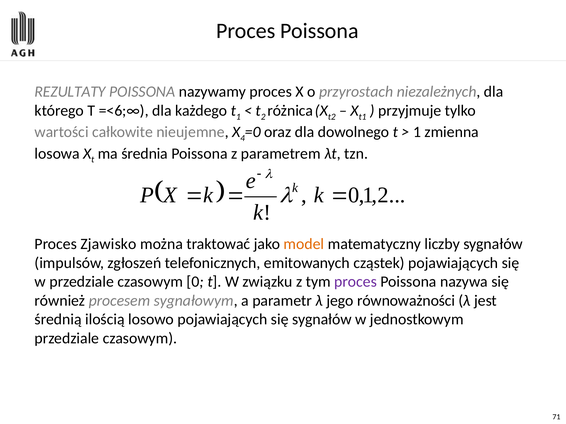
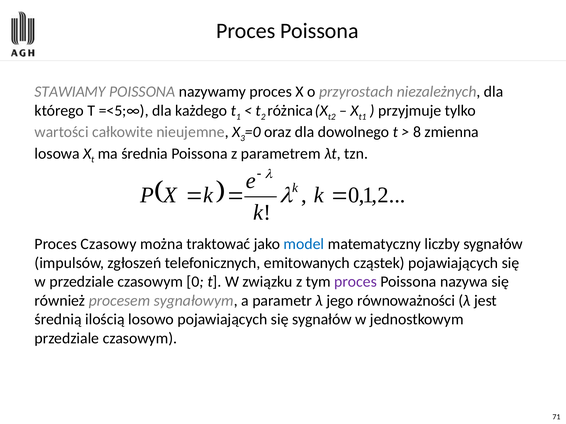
REZULTATY: REZULTATY -> STAWIAMY
=<6;∞: =<6;∞ -> =<5;∞
4: 4 -> 3
1 at (417, 132): 1 -> 8
Zjawisko: Zjawisko -> Czasowy
model colour: orange -> blue
